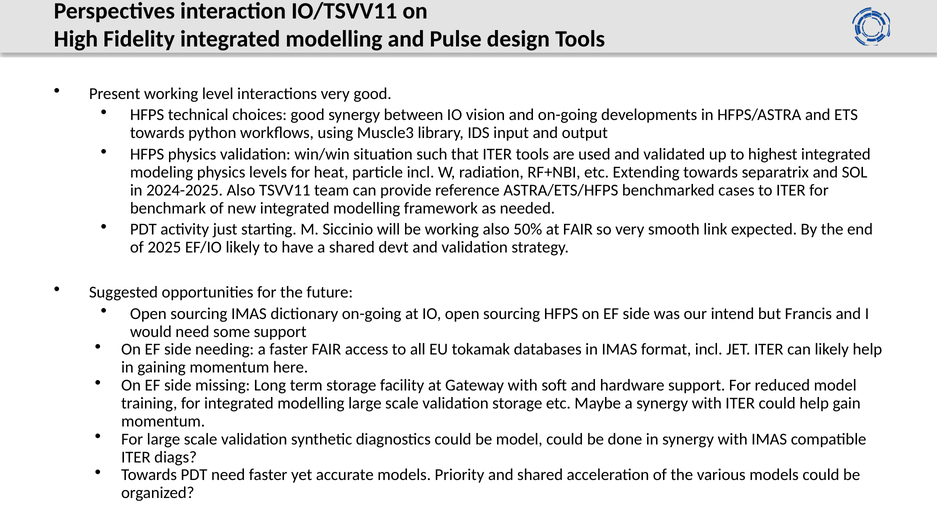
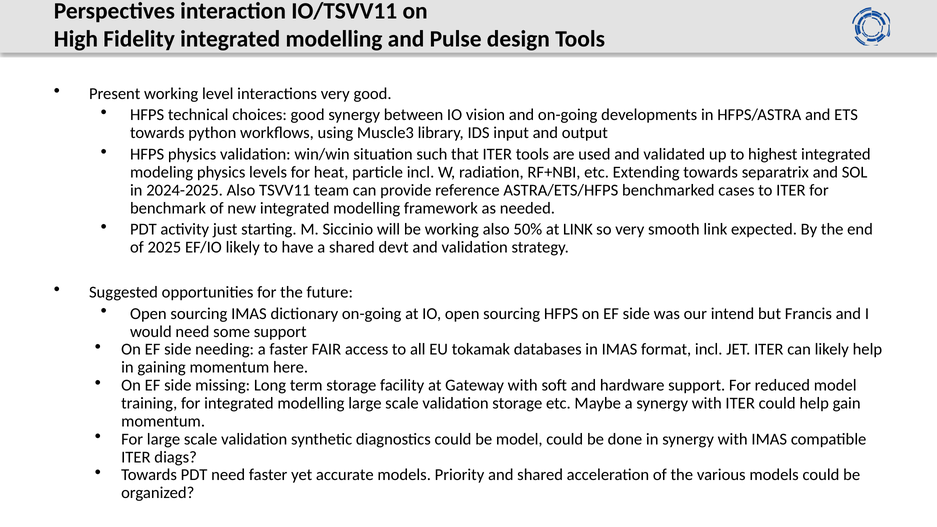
at FAIR: FAIR -> LINK
